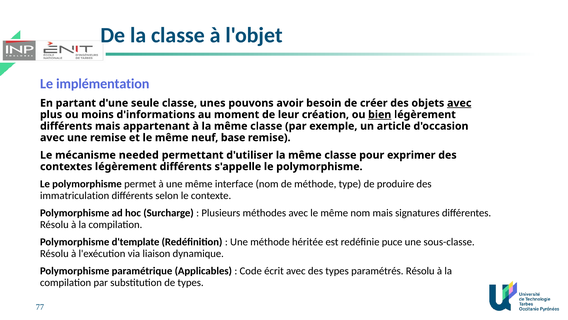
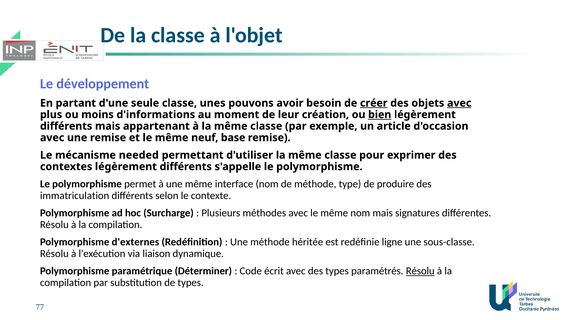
implémentation: implémentation -> développement
créer underline: none -> present
d'template: d'template -> d'externes
puce: puce -> ligne
Applicables: Applicables -> Déterminer
Résolu at (420, 271) underline: none -> present
